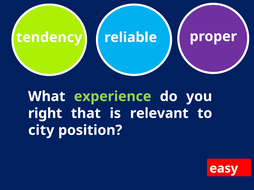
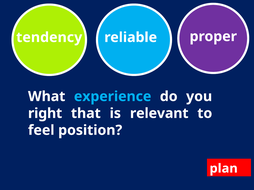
experience colour: light green -> light blue
city: city -> feel
easy: easy -> plan
